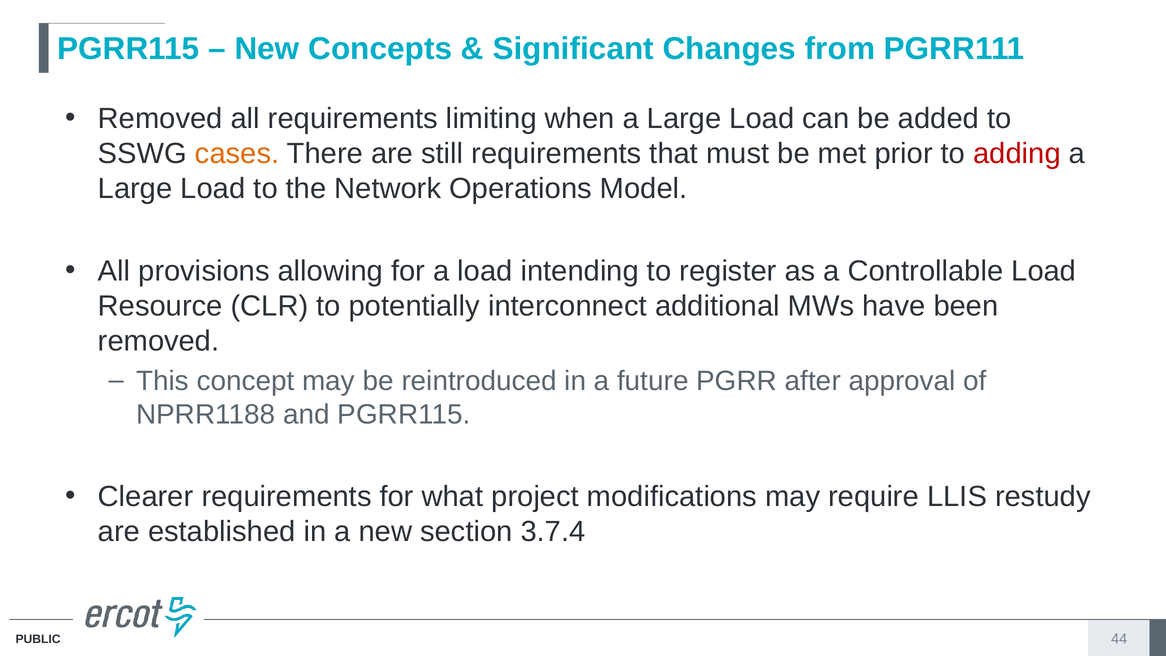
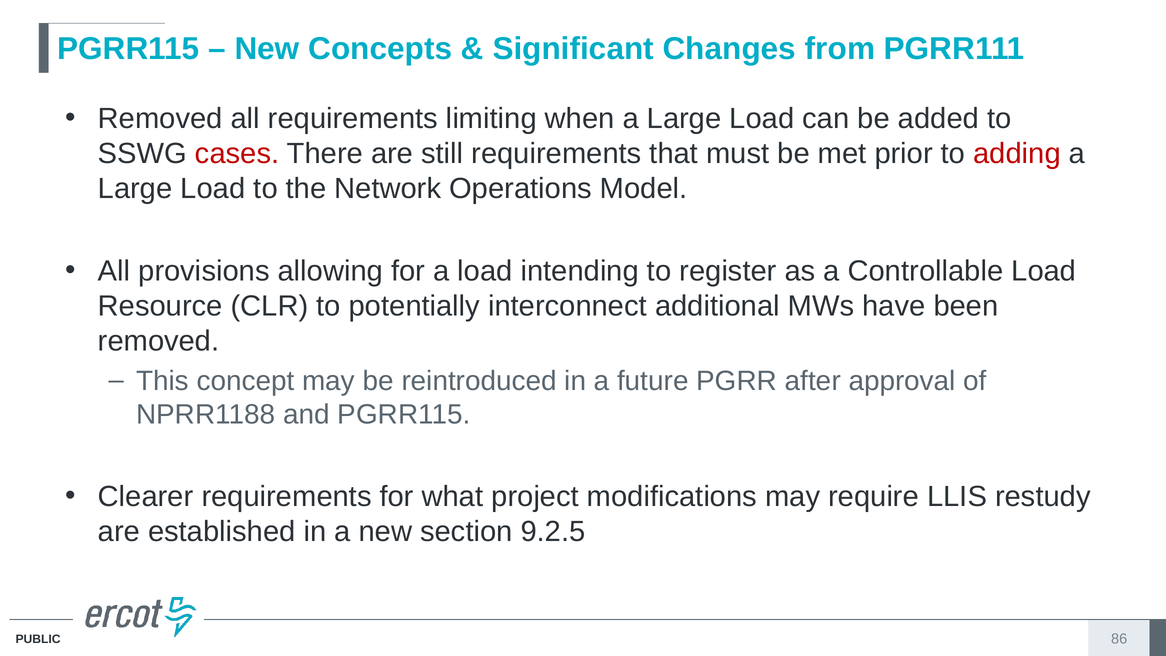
cases colour: orange -> red
3.7.4: 3.7.4 -> 9.2.5
44: 44 -> 86
